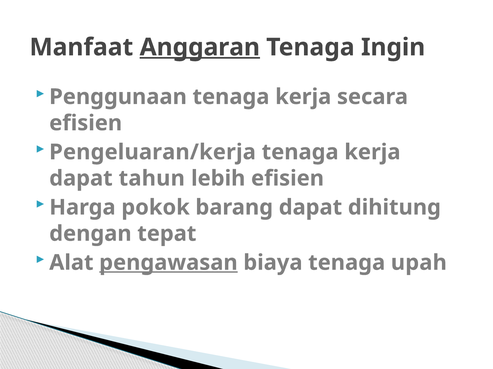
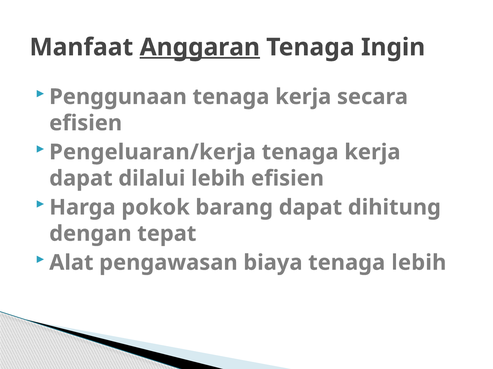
tahun: tahun -> dilalui
pengawasan underline: present -> none
tenaga upah: upah -> lebih
